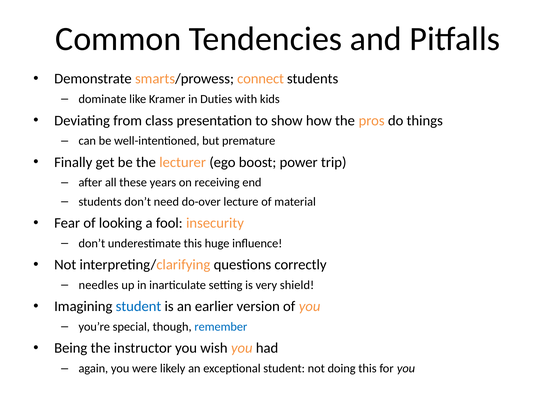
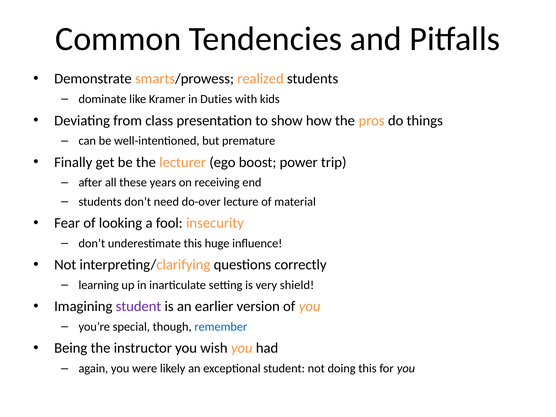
connect: connect -> realized
needles: needles -> learning
student at (138, 306) colour: blue -> purple
